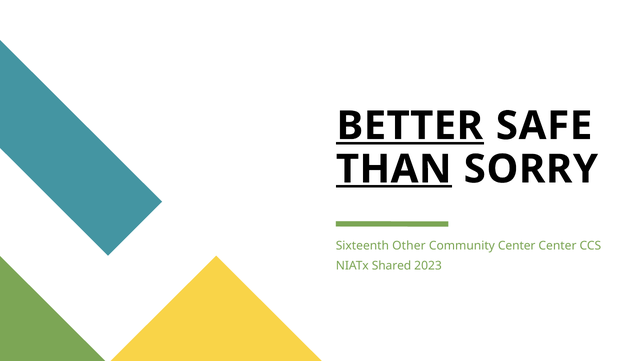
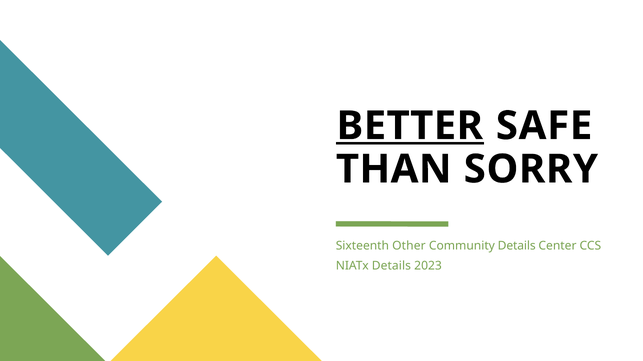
THAN underline: present -> none
Community Center: Center -> Details
NIATx Shared: Shared -> Details
